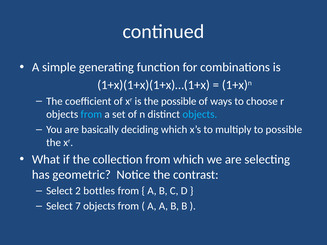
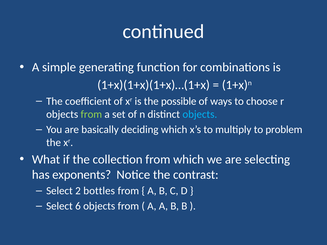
from at (91, 114) colour: light blue -> light green
to possible: possible -> problem
geometric: geometric -> exponents
7: 7 -> 6
